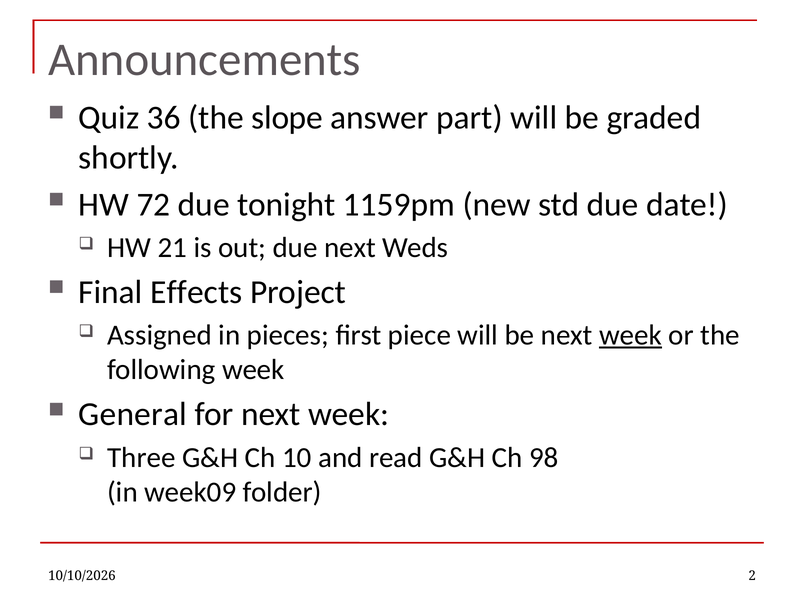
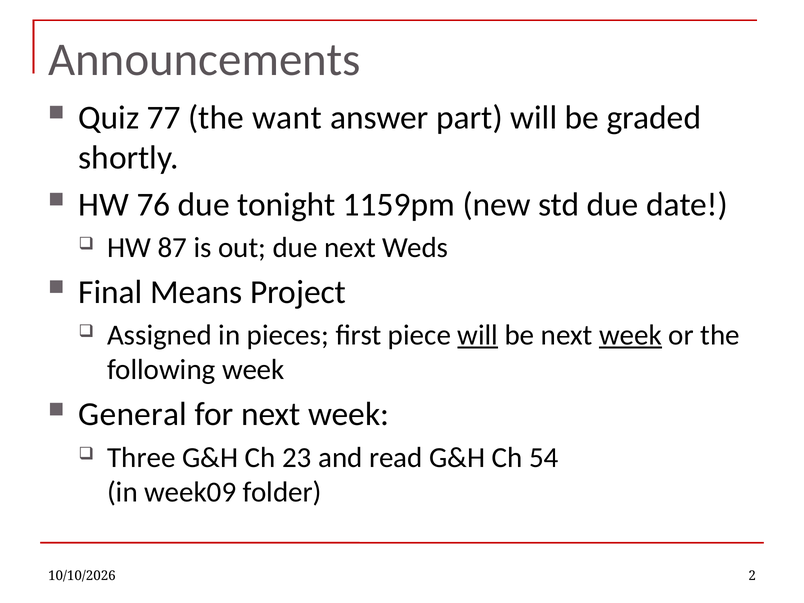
36: 36 -> 77
slope: slope -> want
72: 72 -> 76
21: 21 -> 87
Effects: Effects -> Means
will at (478, 335) underline: none -> present
10: 10 -> 23
98: 98 -> 54
